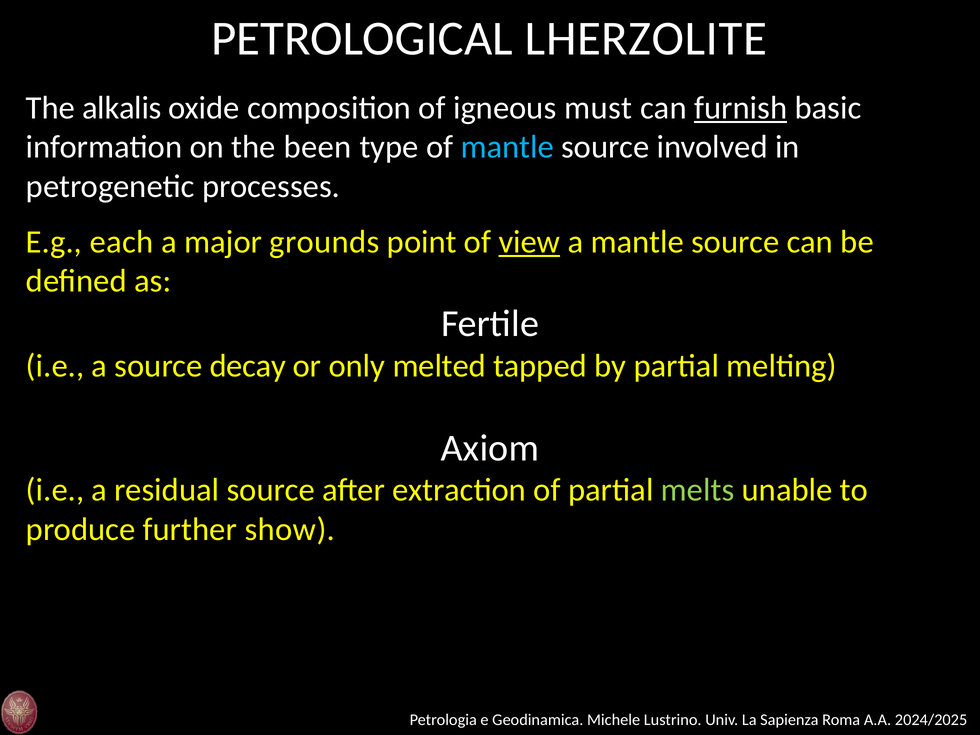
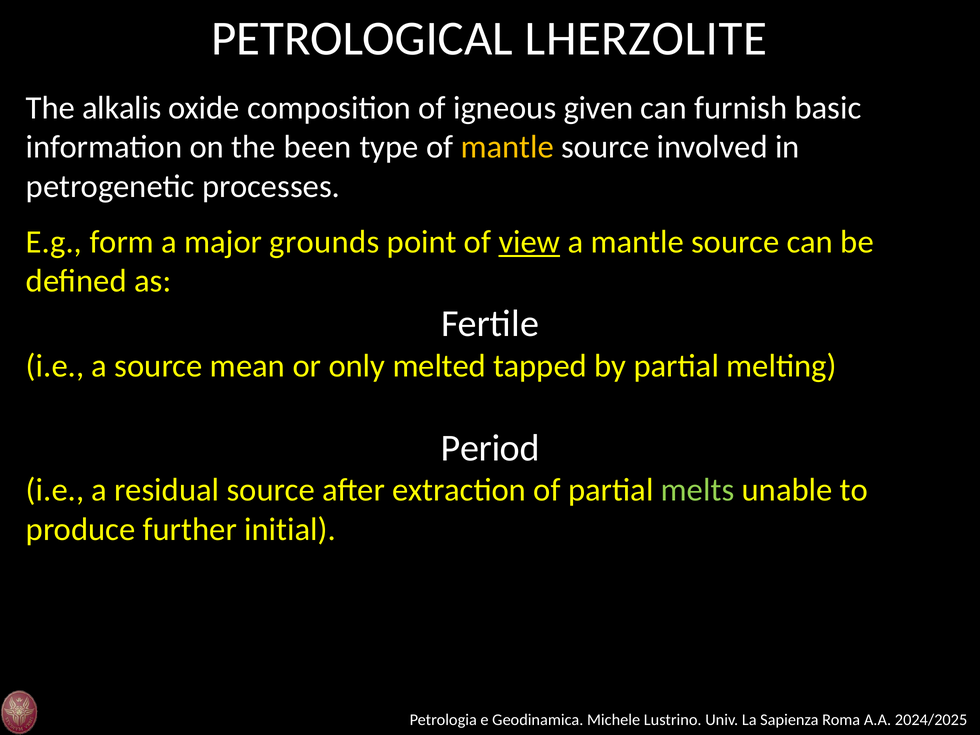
must: must -> given
furnish underline: present -> none
mantle at (507, 147) colour: light blue -> yellow
each: each -> form
decay: decay -> mean
Axiom: Axiom -> Period
show: show -> initial
